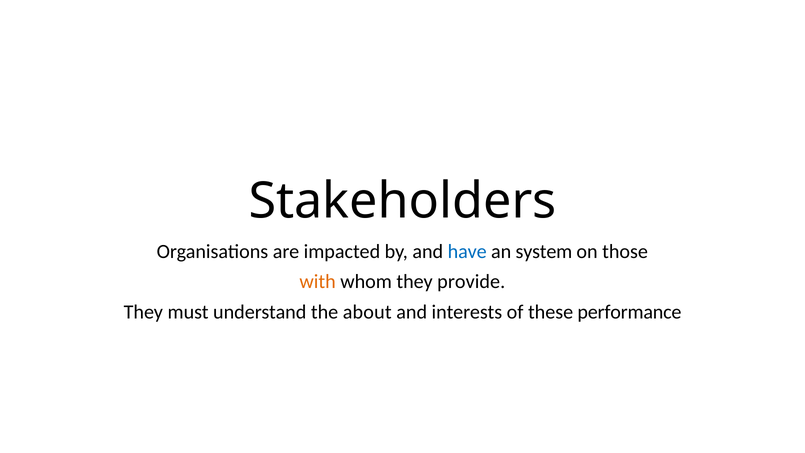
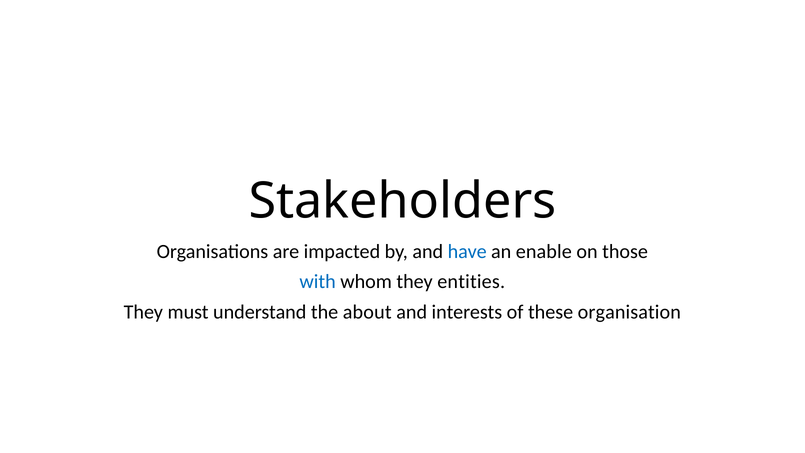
system: system -> enable
with colour: orange -> blue
provide: provide -> entities
performance: performance -> organisation
